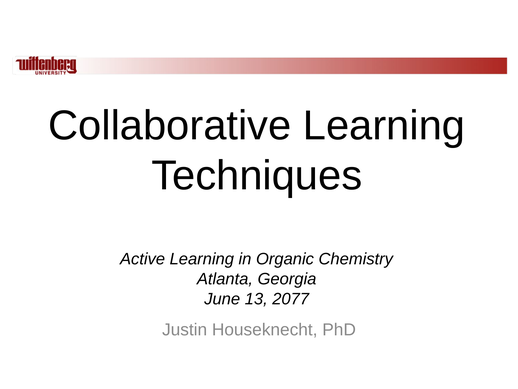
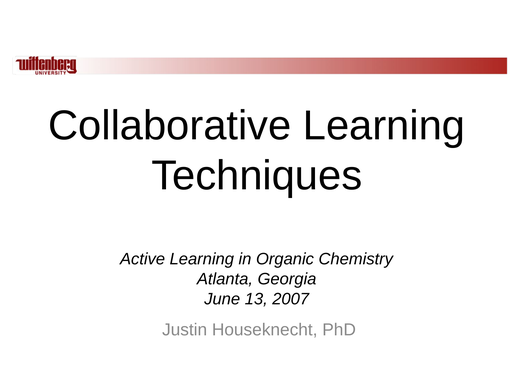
2077: 2077 -> 2007
